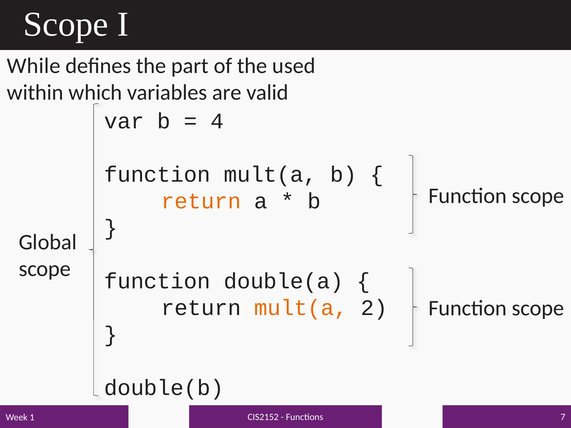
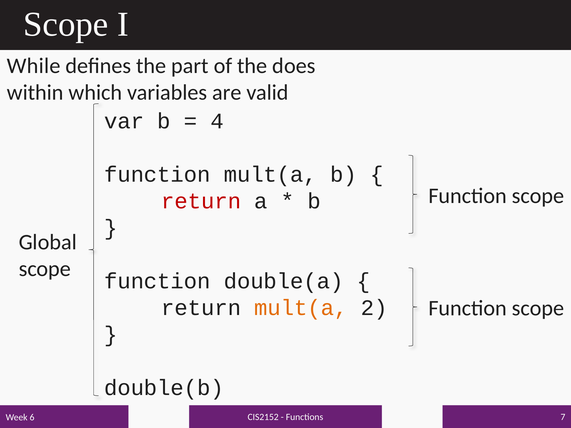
used: used -> does
return at (201, 201) colour: orange -> red
1: 1 -> 6
